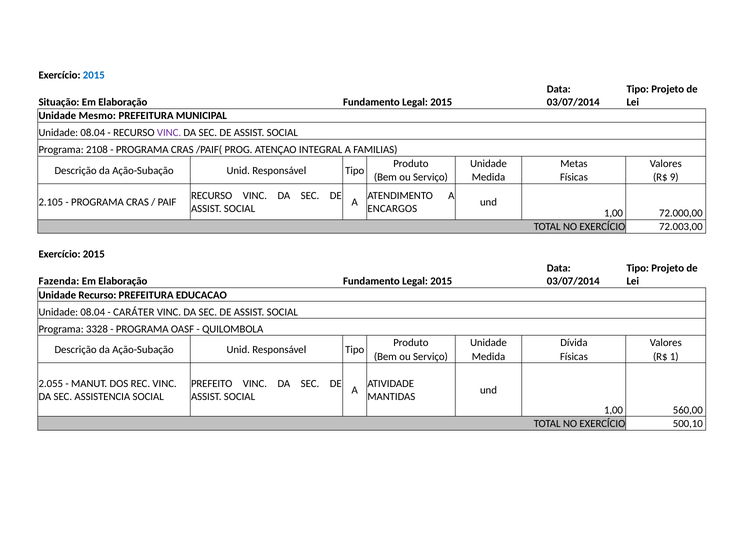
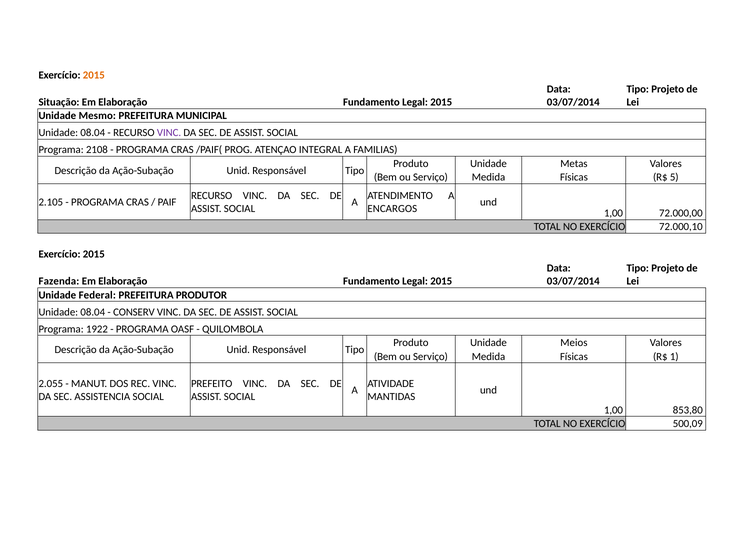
2015 at (94, 75) colour: blue -> orange
9: 9 -> 5
72.003,00: 72.003,00 -> 72.000,10
Unidade Recurso: Recurso -> Federal
EDUCACAO: EDUCACAO -> PRODUTOR
CARÁTER: CARÁTER -> CONSERV
3328: 3328 -> 1922
Dívida: Dívida -> Meios
560,00: 560,00 -> 853,80
500,10: 500,10 -> 500,09
